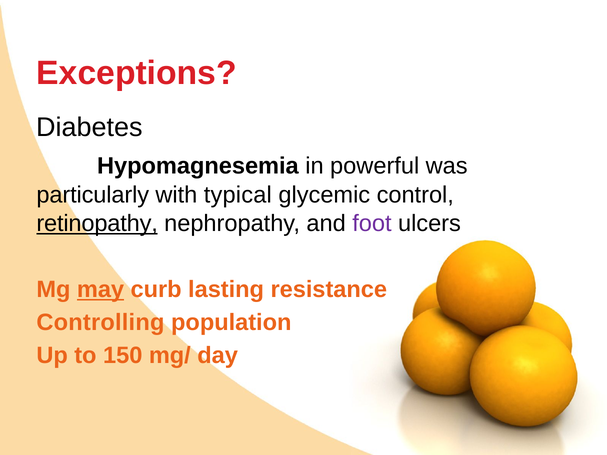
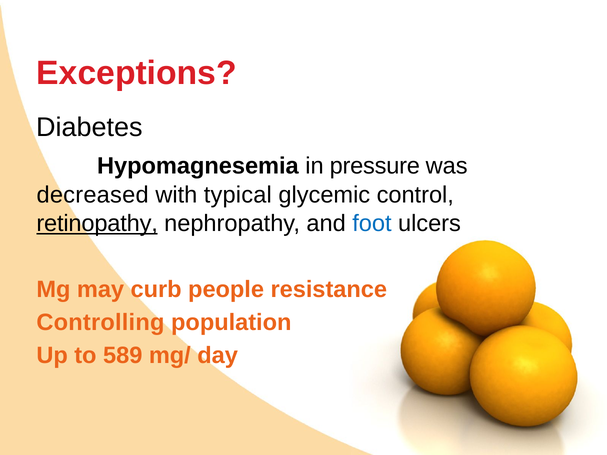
powerful: powerful -> pressure
particularly: particularly -> decreased
foot colour: purple -> blue
may underline: present -> none
lasting: lasting -> people
150: 150 -> 589
